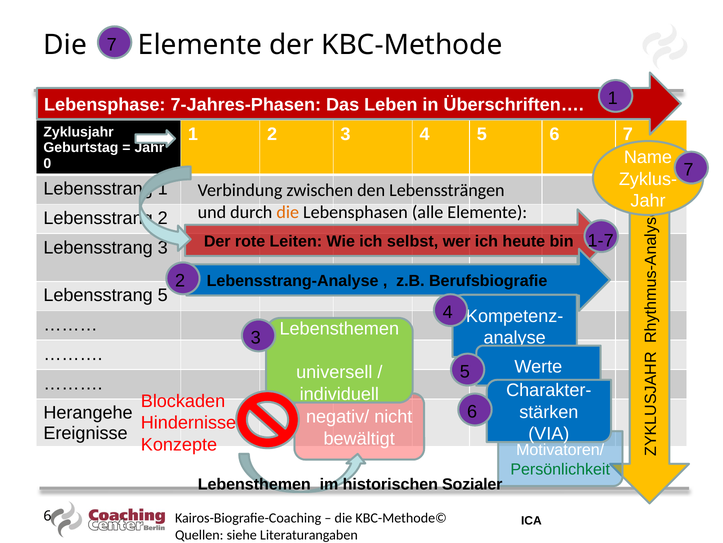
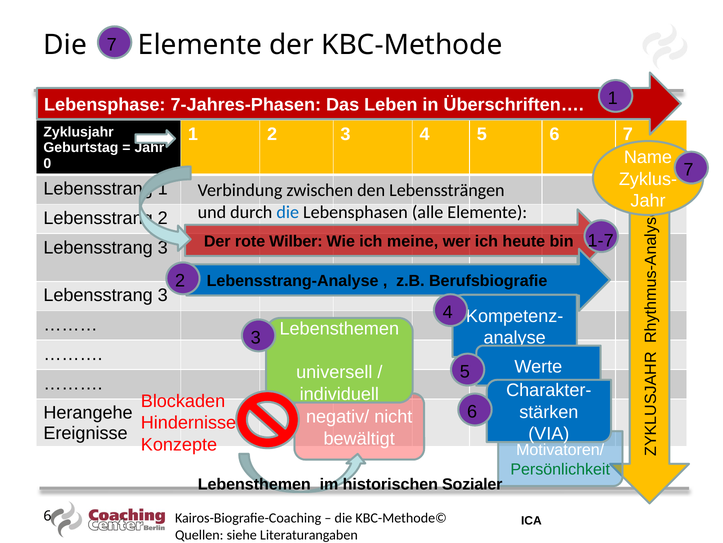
die at (288, 212) colour: orange -> blue
Leiten: Leiten -> Wilber
selbst: selbst -> meine
5 at (163, 295): 5 -> 3
